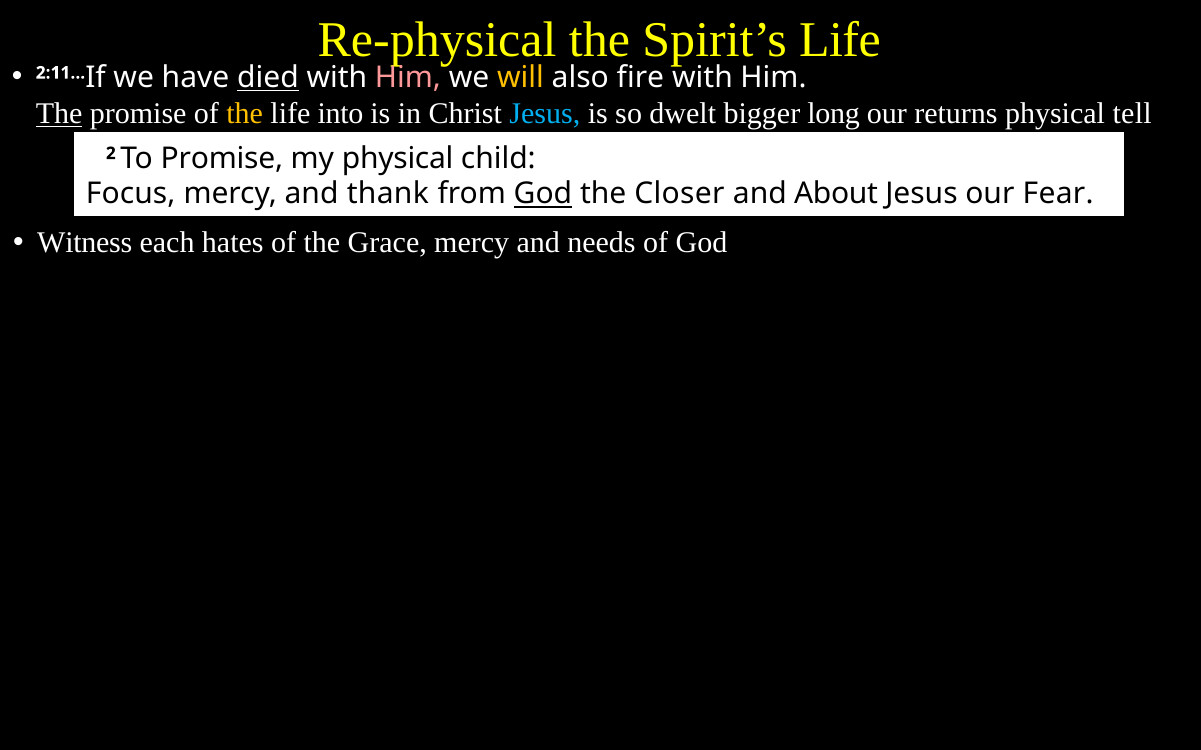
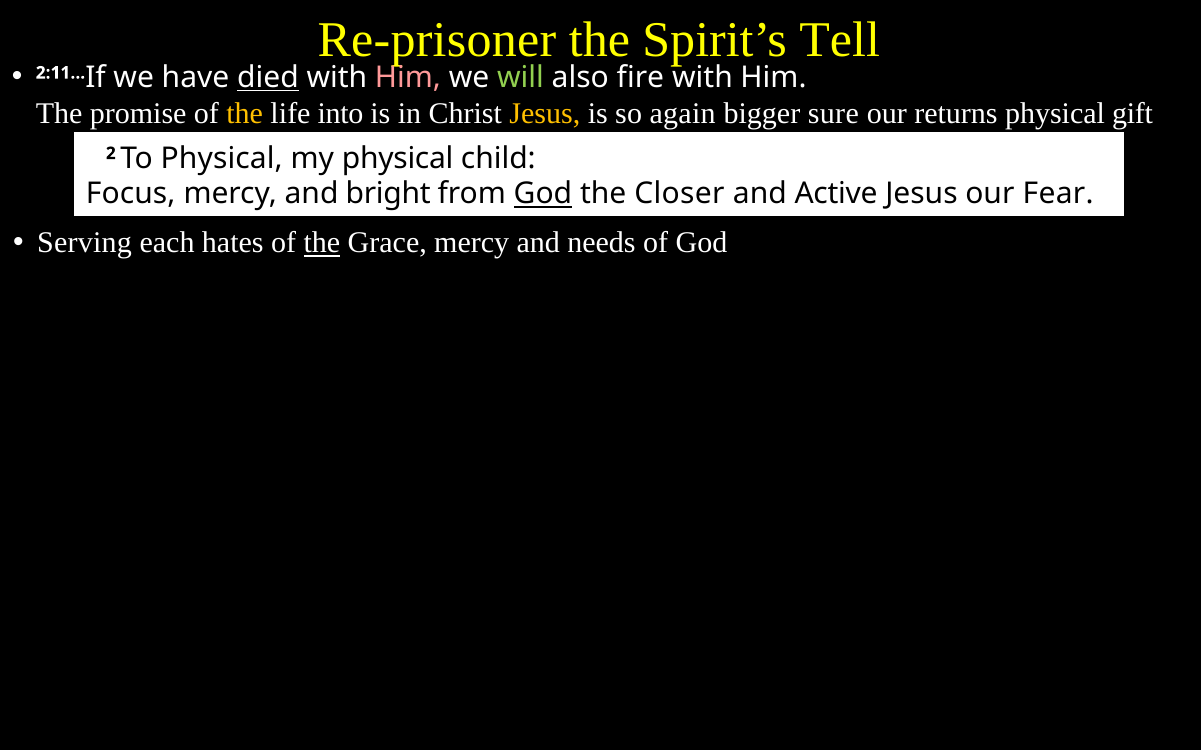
Re-physical: Re-physical -> Re-prisoner
Spirit’s Life: Life -> Tell
will colour: yellow -> light green
The at (59, 114) underline: present -> none
Jesus at (545, 114) colour: light blue -> yellow
dwelt: dwelt -> again
long: long -> sure
tell: tell -> gift
To Promise: Promise -> Physical
thank: thank -> bright
About: About -> Active
Witness: Witness -> Serving
the at (322, 243) underline: none -> present
